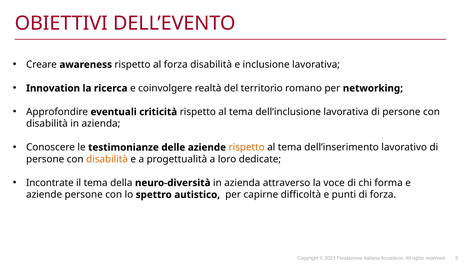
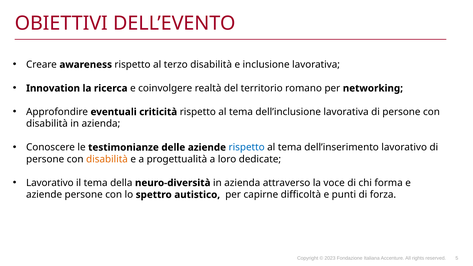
al forza: forza -> terzo
rispetto at (247, 147) colour: orange -> blue
Incontrate at (50, 183): Incontrate -> Lavorativo
